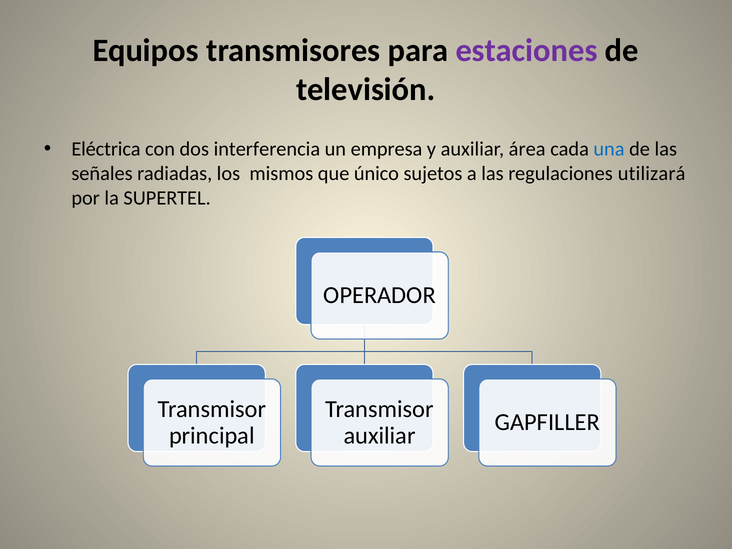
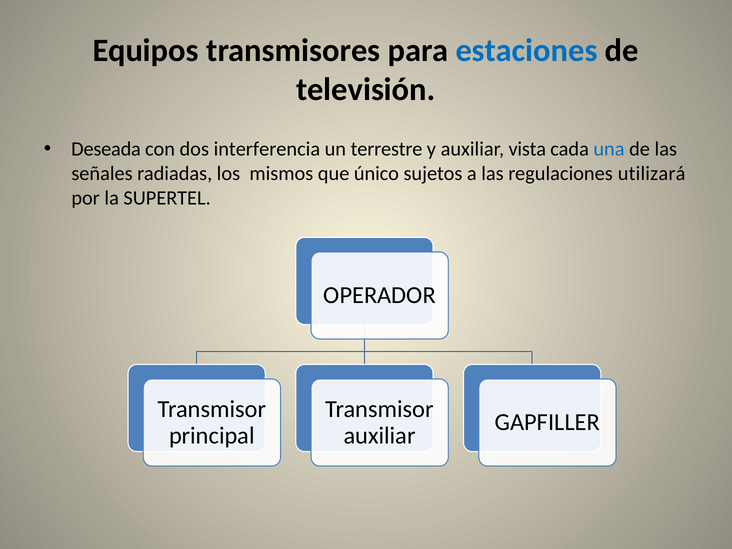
estaciones colour: purple -> blue
Eléctrica: Eléctrica -> Deseada
empresa: empresa -> terrestre
área: área -> vista
